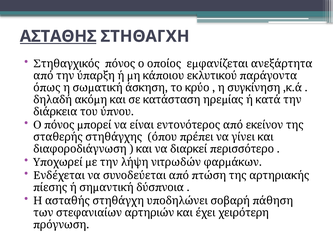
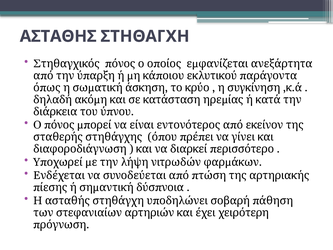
ΑΣΤΑΘΗΣ underline: present -> none
